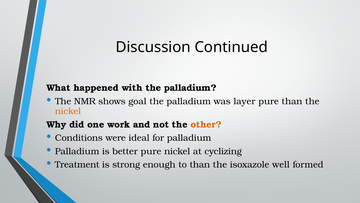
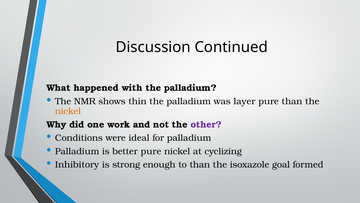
goal: goal -> thin
other colour: orange -> purple
Treatment: Treatment -> Inhibitory
well: well -> goal
